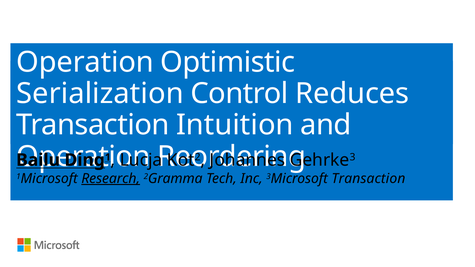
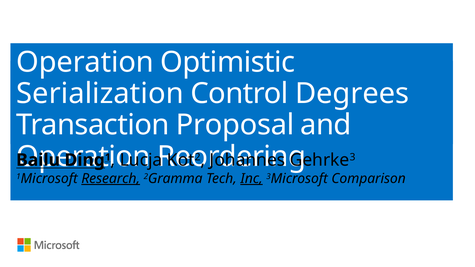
Reduces: Reduces -> Degrees
Intuition: Intuition -> Proposal
Inc underline: none -> present
3Microsoft Transaction: Transaction -> Comparison
